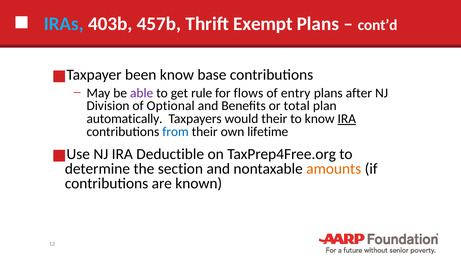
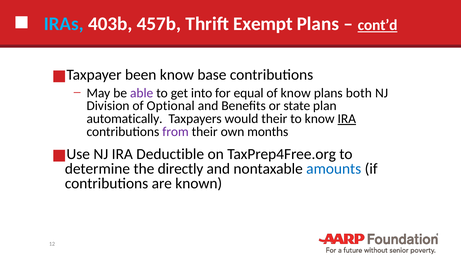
cont’d underline: none -> present
rule: rule -> into
flows: flows -> equal
of entry: entry -> know
after: after -> both
total: total -> state
from colour: blue -> purple
lifetime: lifetime -> months
section: section -> directly
amounts colour: orange -> blue
